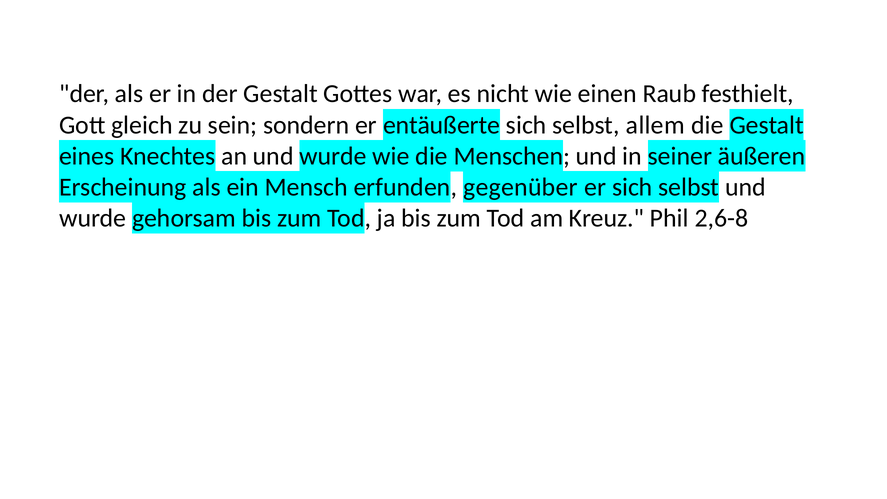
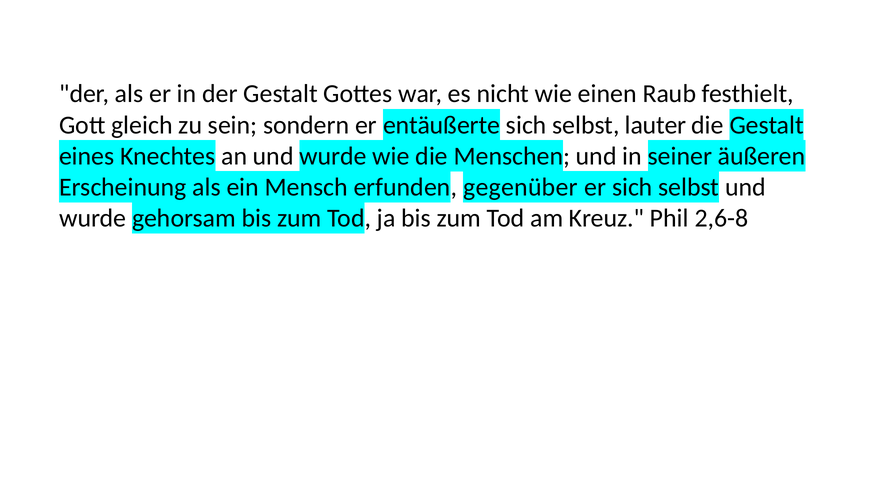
allem: allem -> lauter
